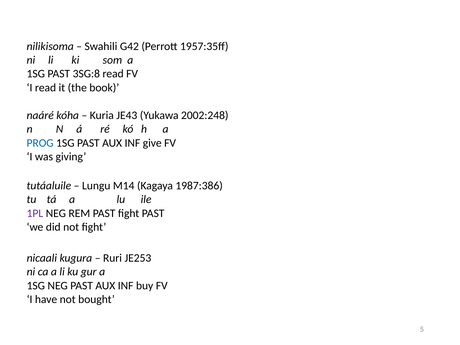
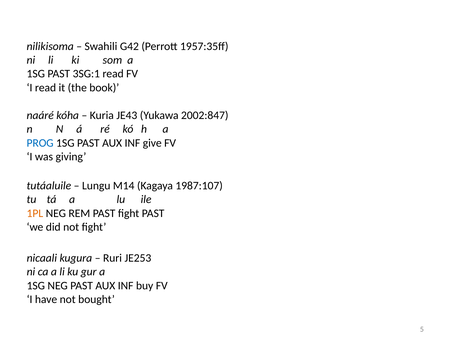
3SG:8: 3SG:8 -> 3SG:1
2002:248: 2002:248 -> 2002:847
1987:386: 1987:386 -> 1987:107
1PL colour: purple -> orange
